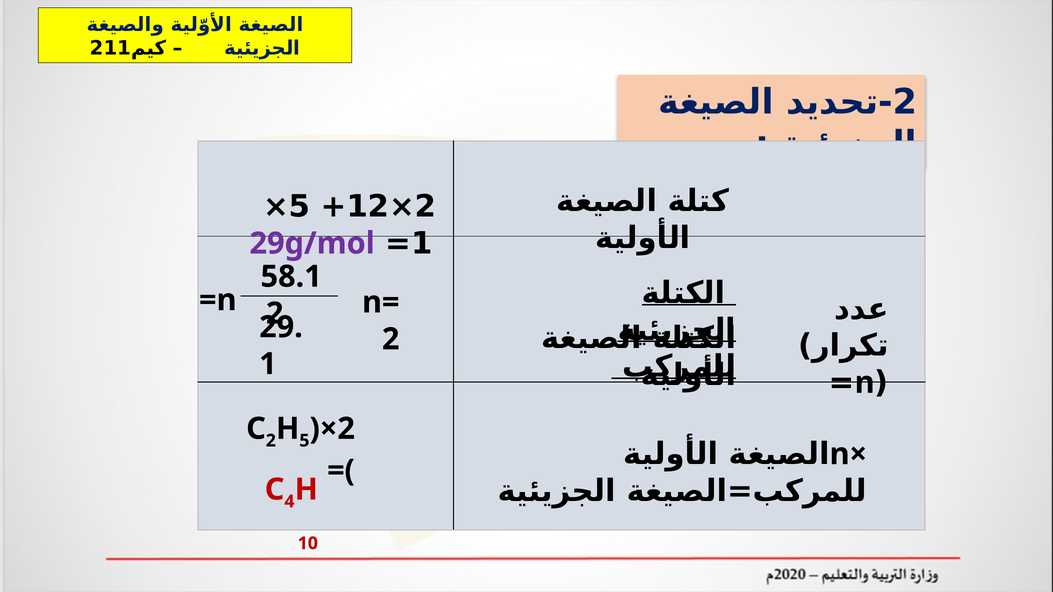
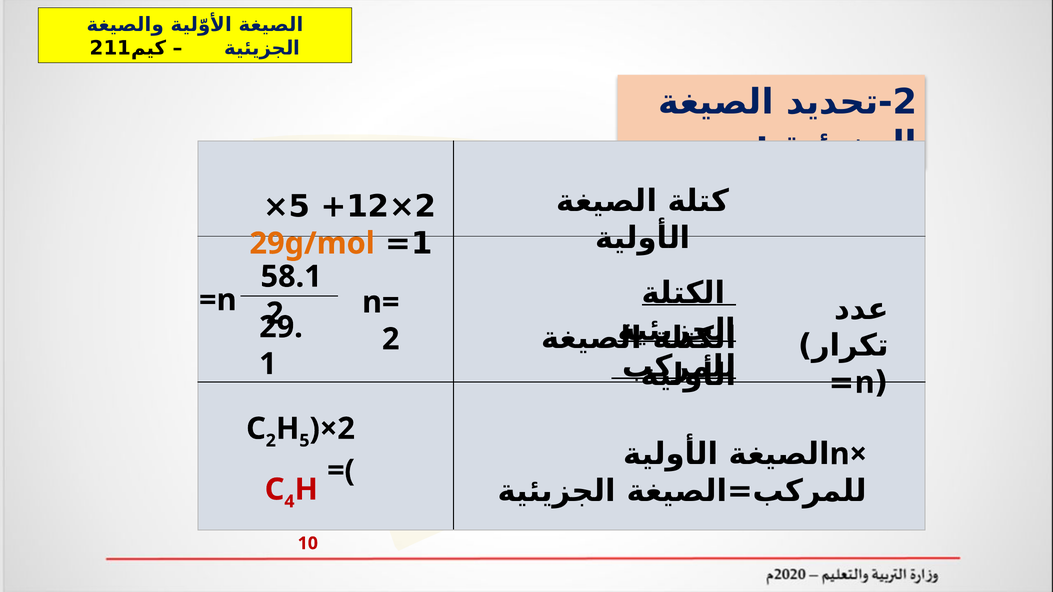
29g/mol colour: purple -> orange
